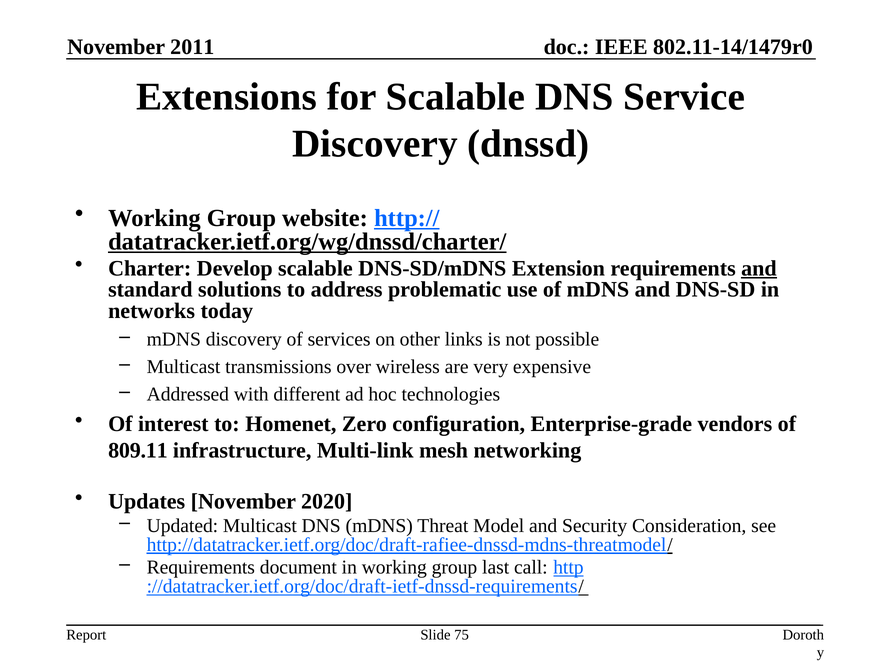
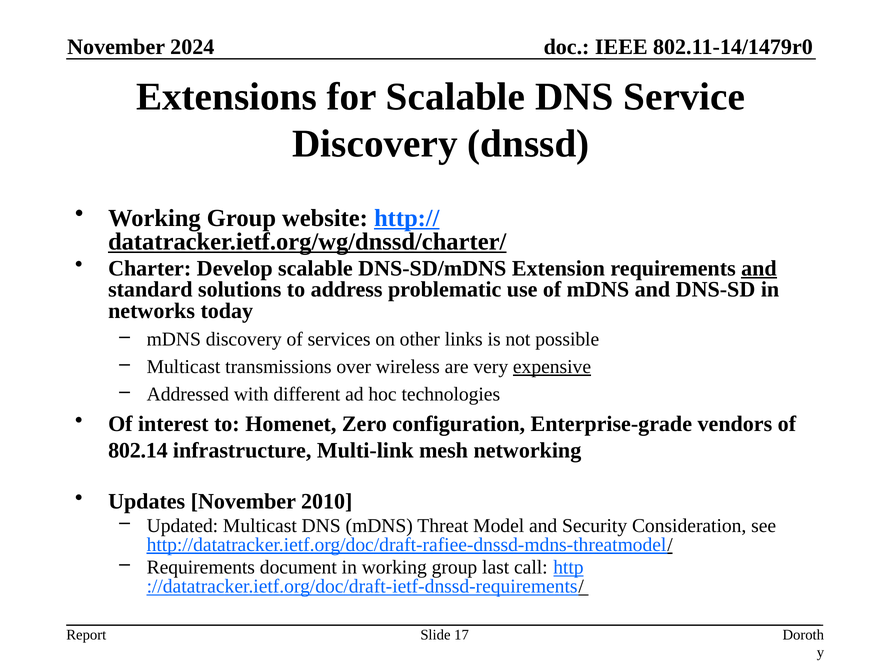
2011: 2011 -> 2024
expensive underline: none -> present
809.11: 809.11 -> 802.14
2020: 2020 -> 2010
75: 75 -> 17
